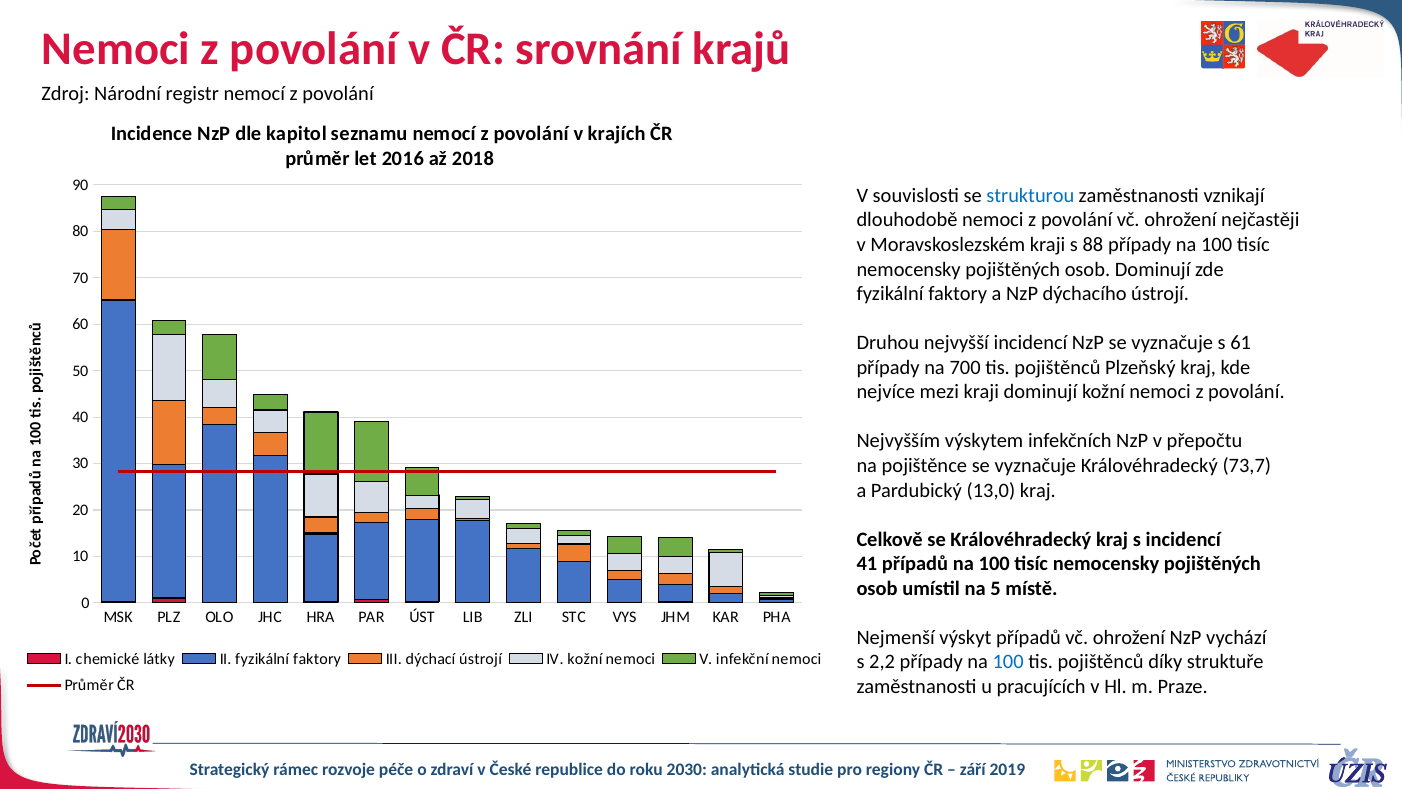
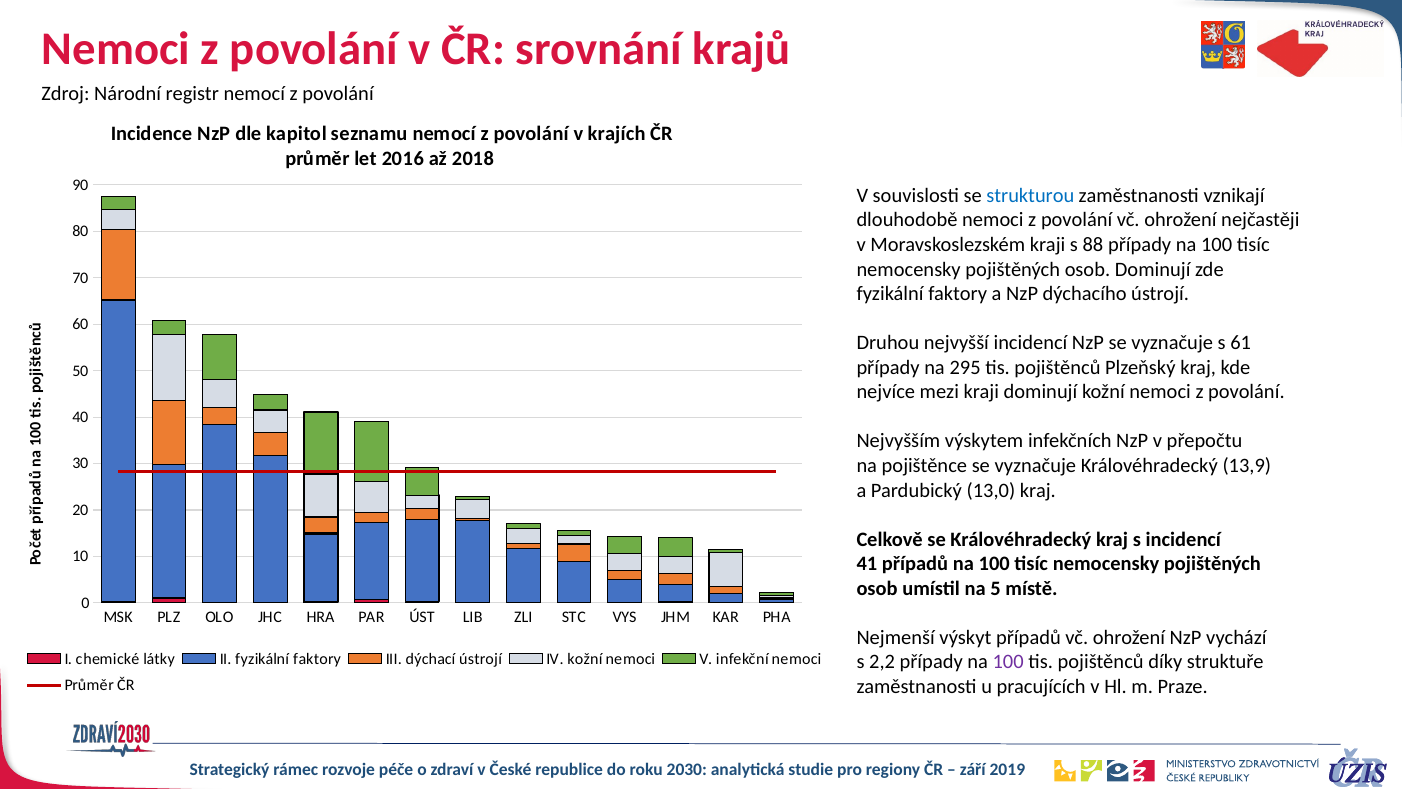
700: 700 -> 295
73,7: 73,7 -> 13,9
100 at (1008, 662) colour: blue -> purple
